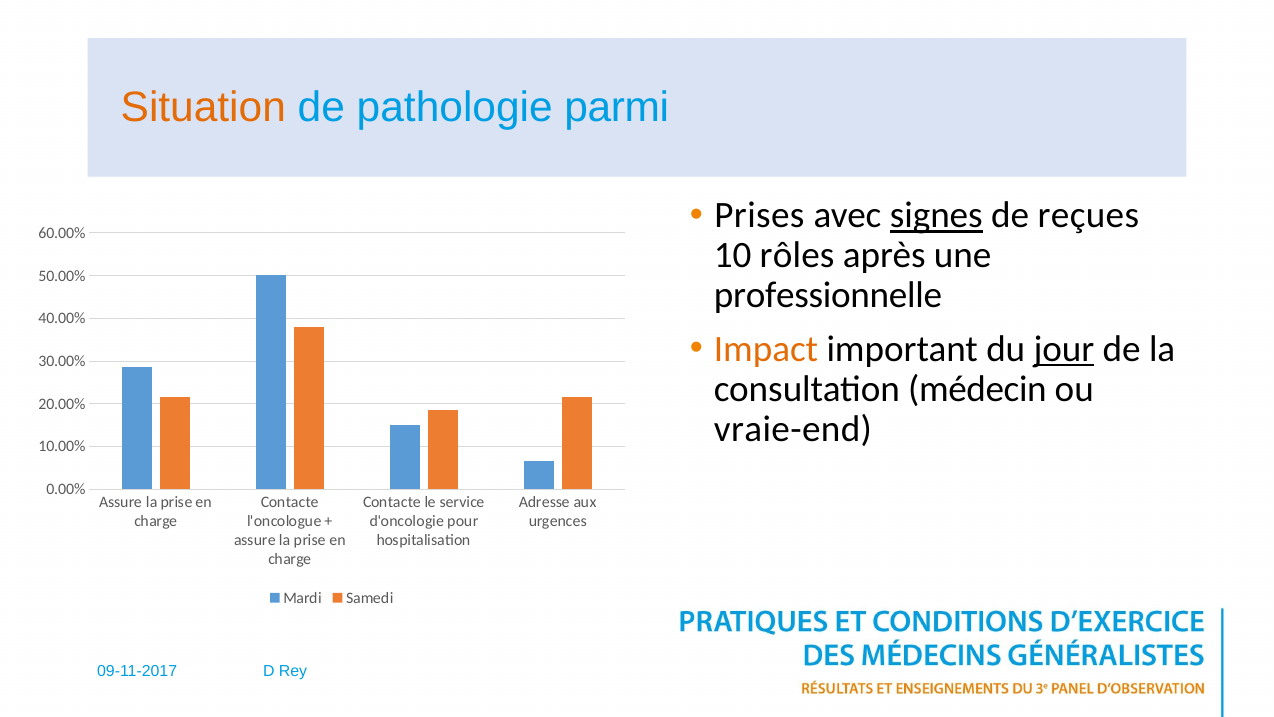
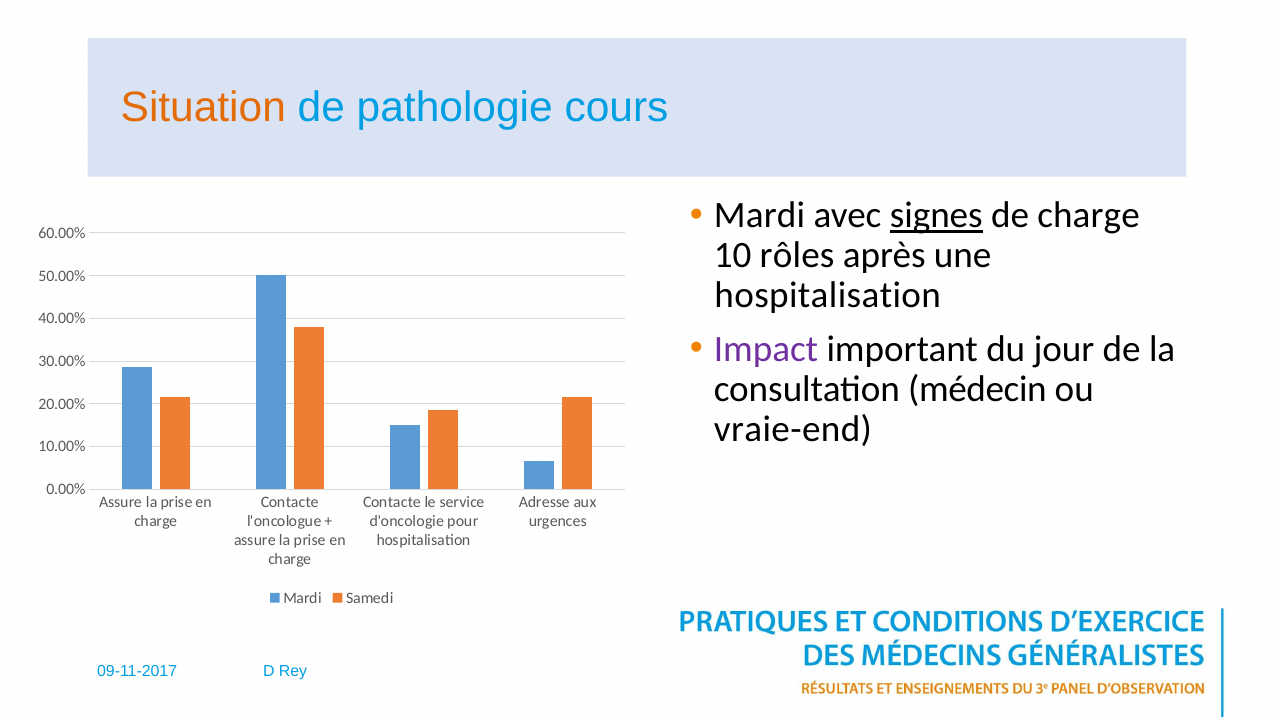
parmi: parmi -> cours
Prises at (759, 215): Prises -> Mardi
de reçues: reçues -> charge
professionnelle at (828, 295): professionnelle -> hospitalisation
Impact colour: orange -> purple
jour underline: present -> none
